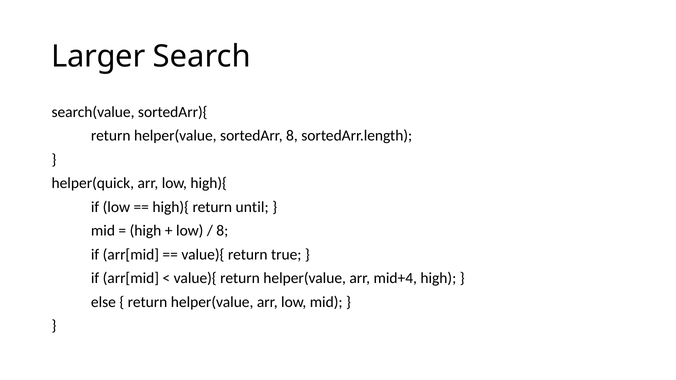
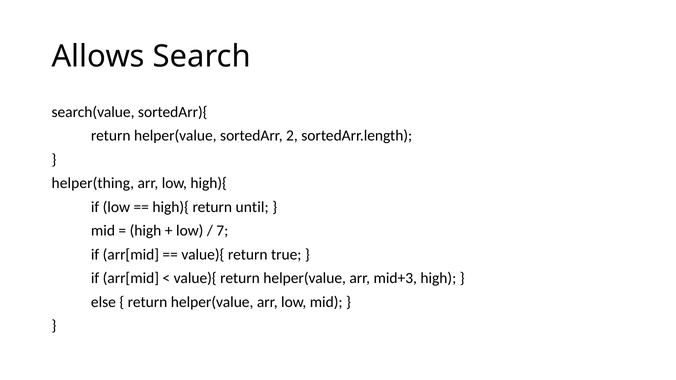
Larger: Larger -> Allows
sortedArr 8: 8 -> 2
helper(quick: helper(quick -> helper(thing
8 at (222, 231): 8 -> 7
mid+4: mid+4 -> mid+3
